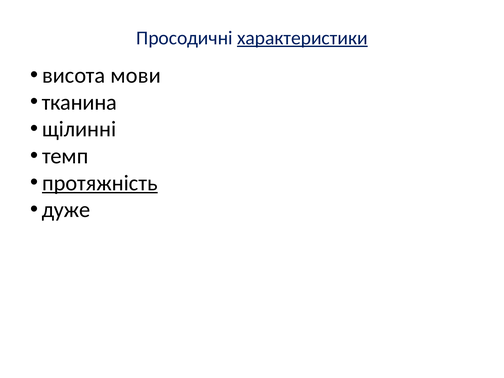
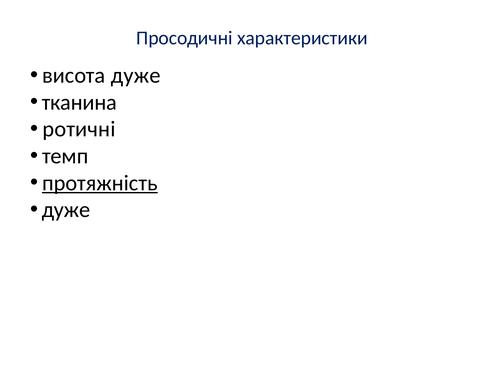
характеристики underline: present -> none
висота мови: мови -> дуже
щілинні: щілинні -> ротичні
